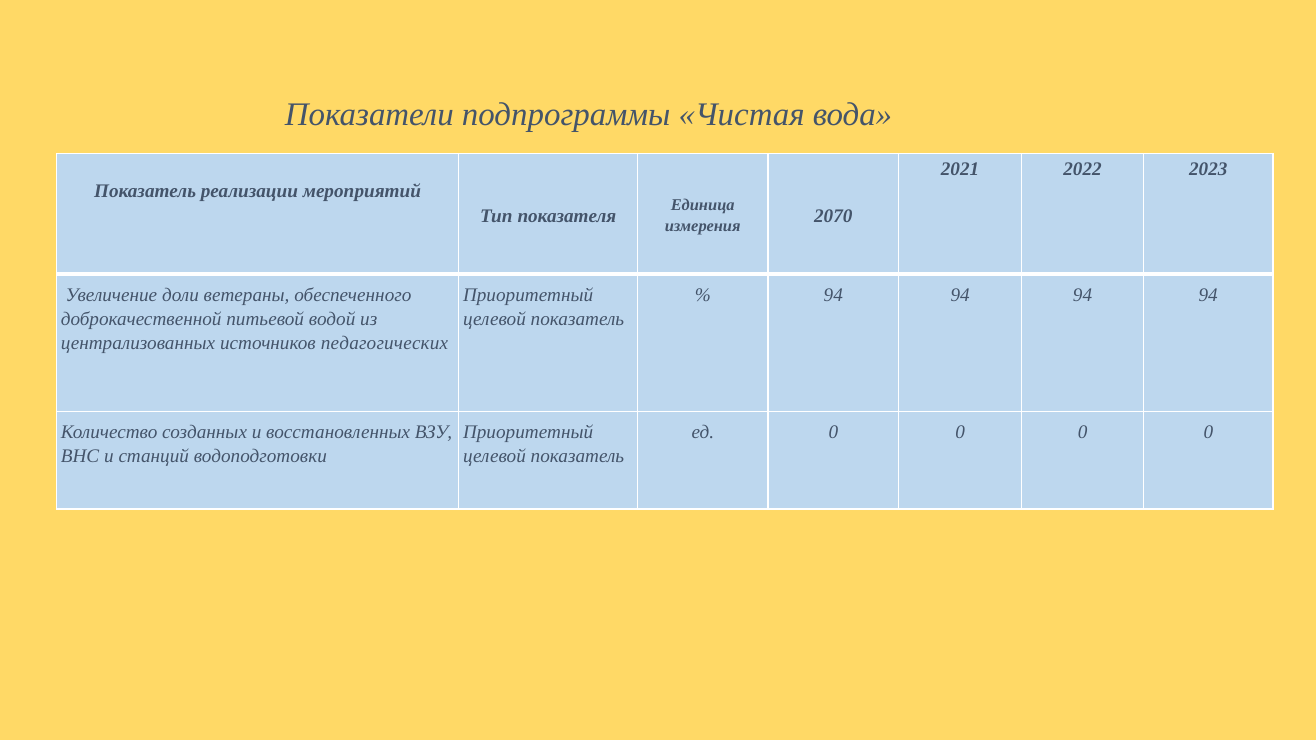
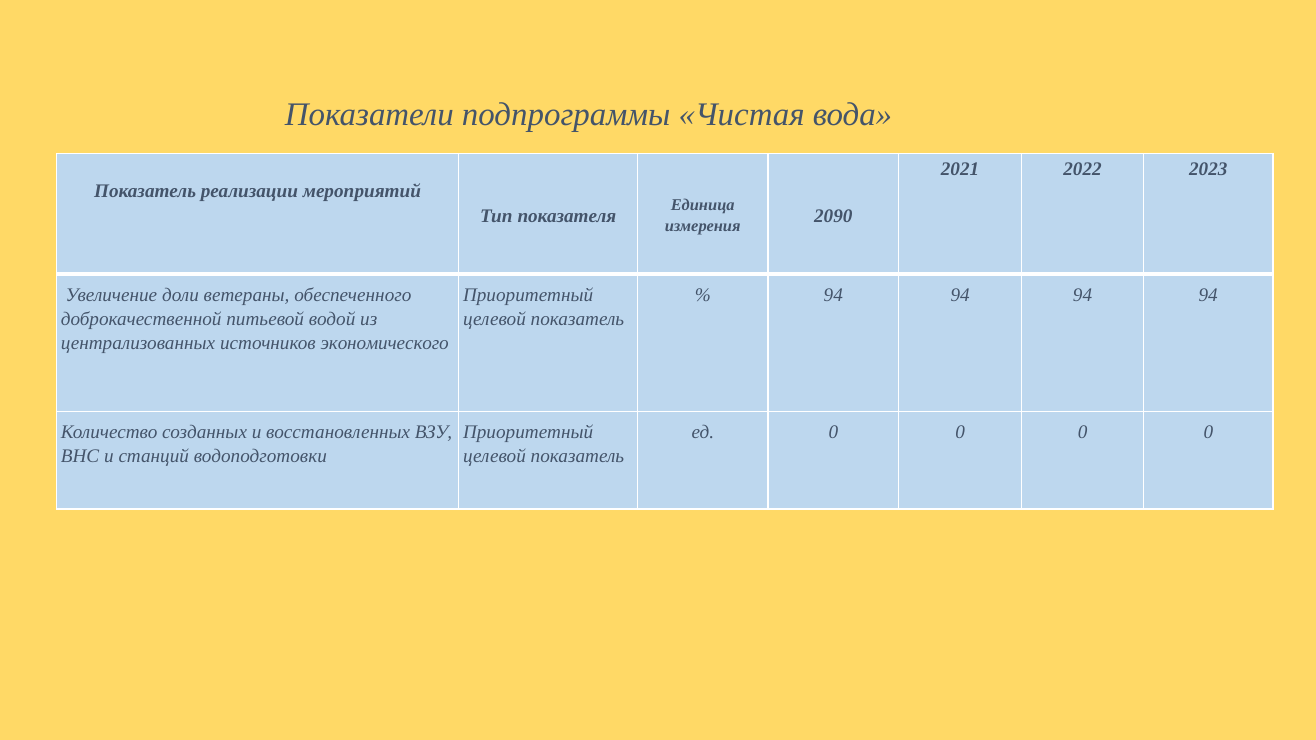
2070: 2070 -> 2090
педагогических: педагогических -> экономического
